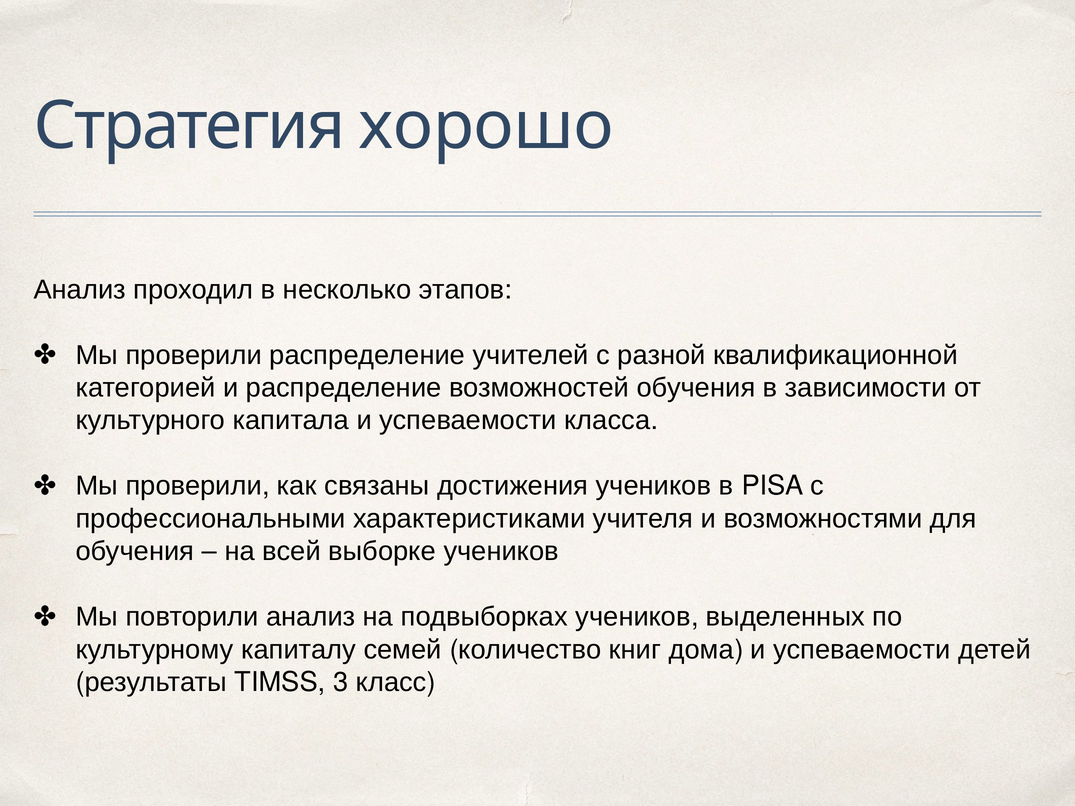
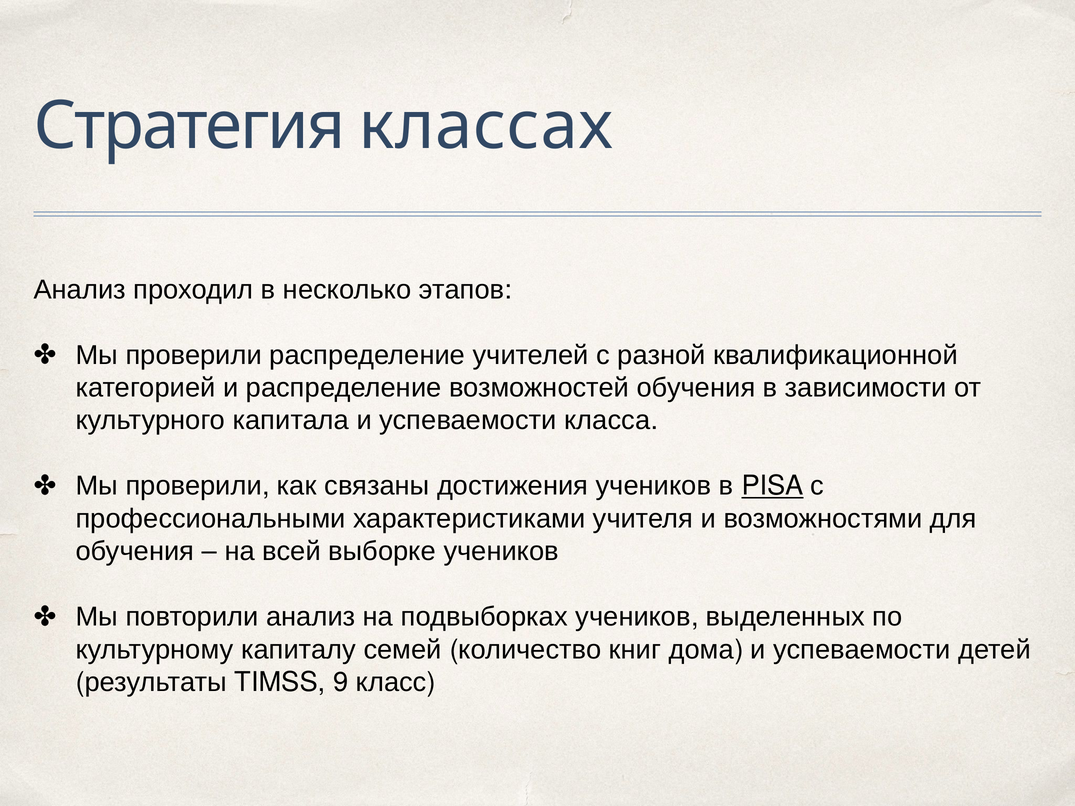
хорошо: хорошо -> классах
PISA underline: none -> present
3: 3 -> 9
